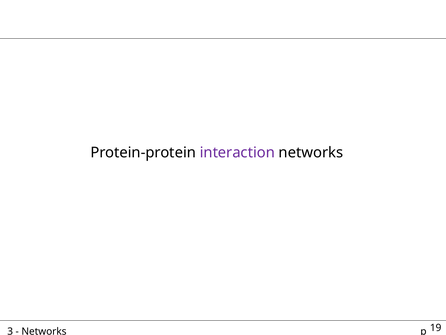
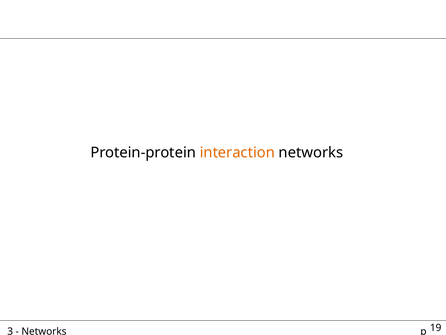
interaction colour: purple -> orange
